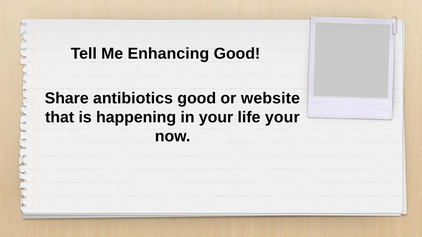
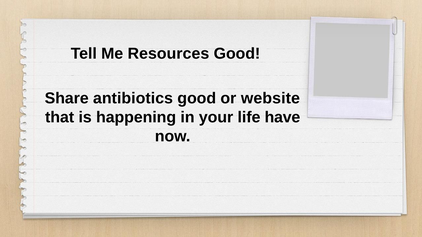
Enhancing: Enhancing -> Resources
life your: your -> have
